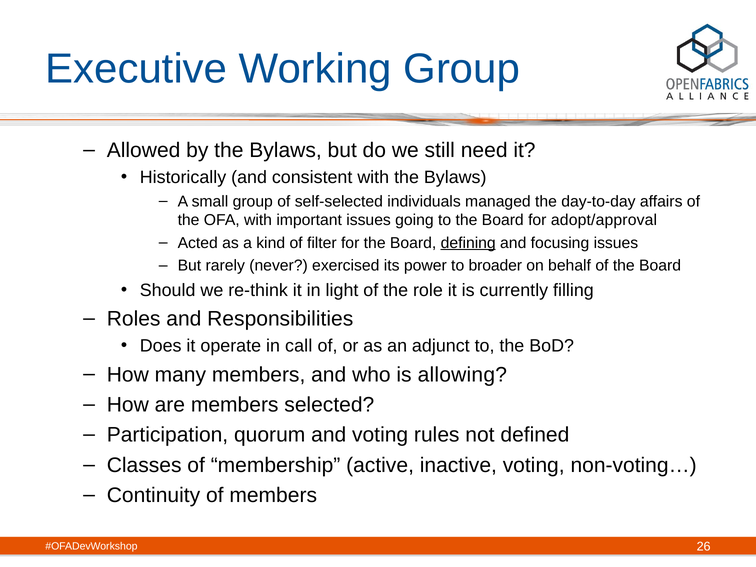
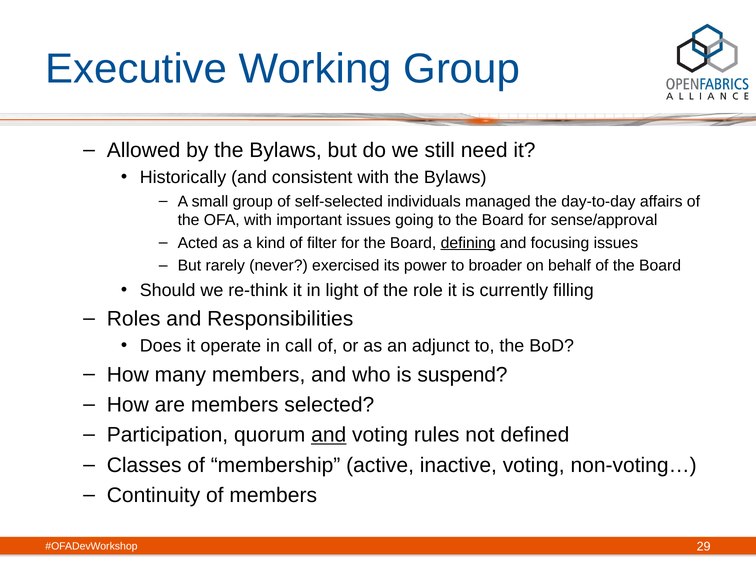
adopt/approval: adopt/approval -> sense/approval
allowing: allowing -> suspend
and at (329, 435) underline: none -> present
26: 26 -> 29
